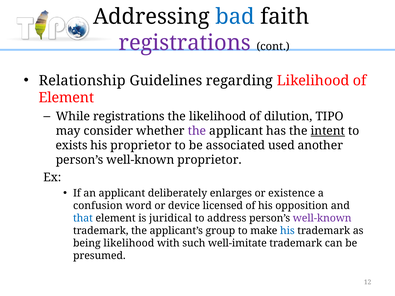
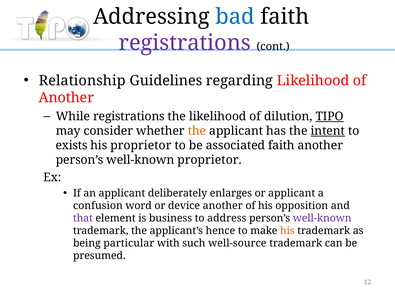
Element at (66, 98): Element -> Another
TIPO underline: none -> present
the at (197, 131) colour: purple -> orange
associated used: used -> faith
or existence: existence -> applicant
device licensed: licensed -> another
that colour: blue -> purple
juridical: juridical -> business
group: group -> hence
his at (287, 231) colour: blue -> orange
being likelihood: likelihood -> particular
well-imitate: well-imitate -> well-source
